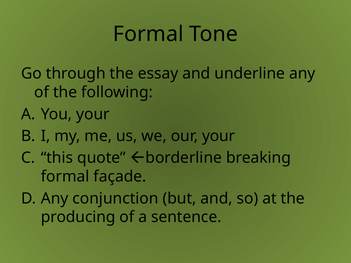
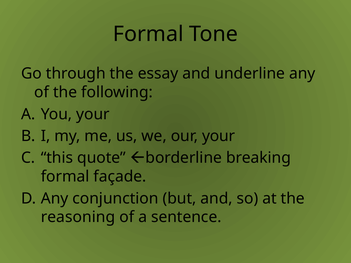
producing: producing -> reasoning
